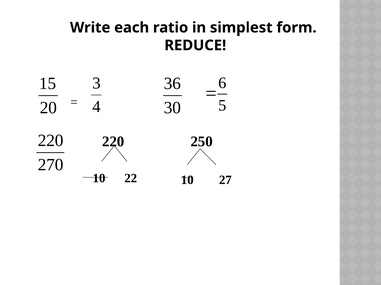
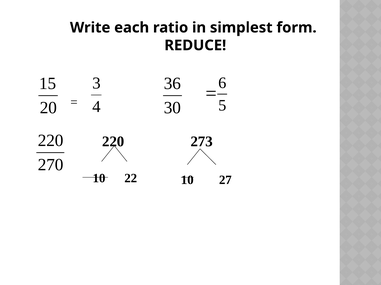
250: 250 -> 273
